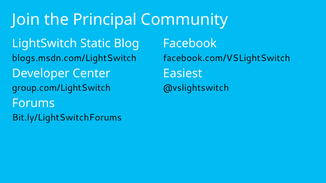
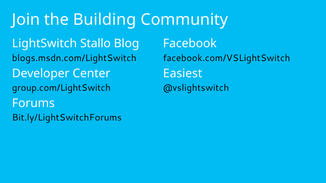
Principal: Principal -> Building
Static: Static -> Stallo
